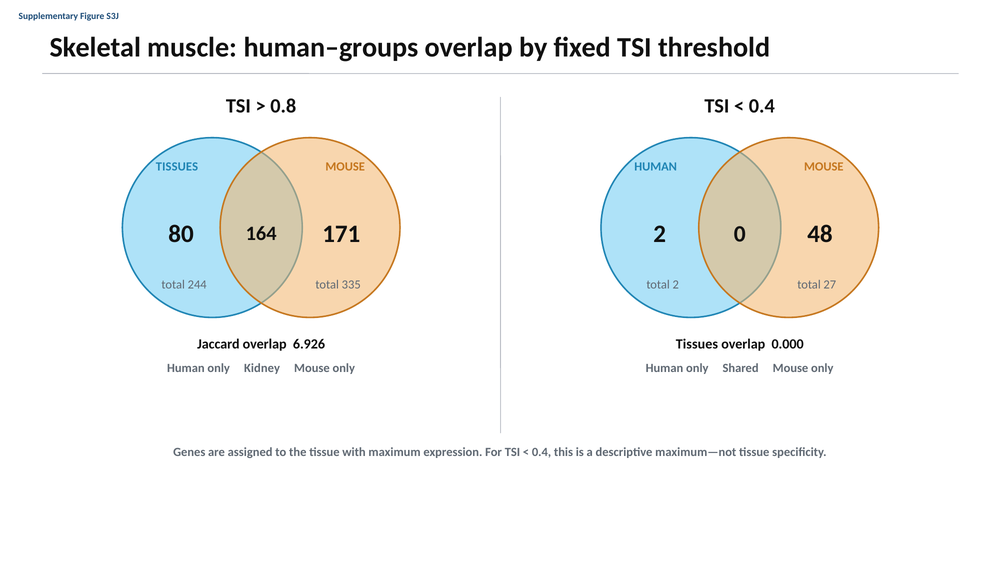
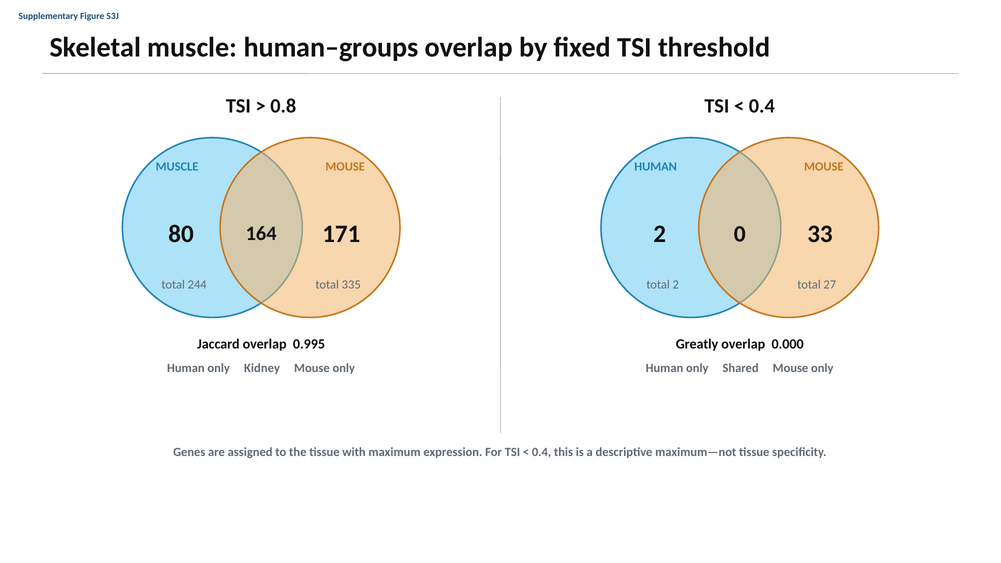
TISSUES at (177, 167): TISSUES -> MUSCLE
48: 48 -> 33
6.926: 6.926 -> 0.995
Tissues at (697, 344): Tissues -> Greatly
